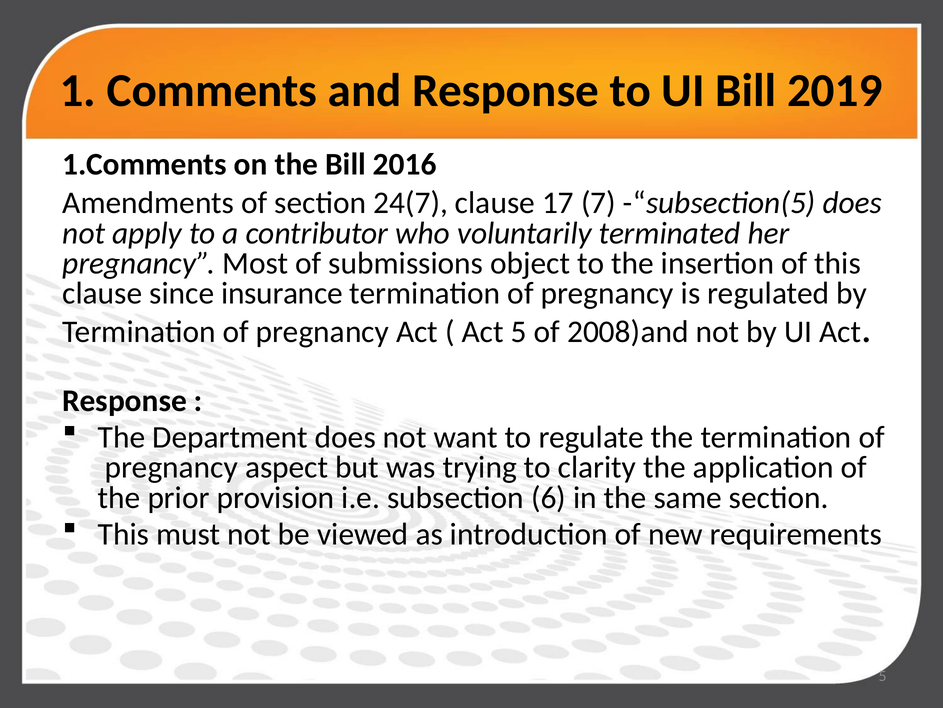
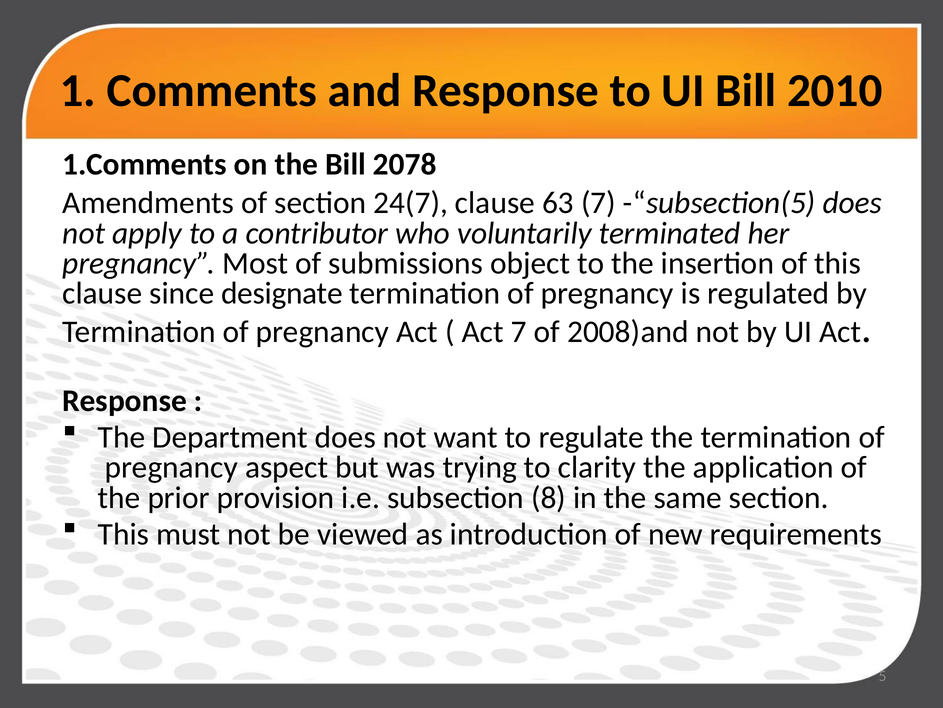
2019: 2019 -> 2010
2016: 2016 -> 2078
17: 17 -> 63
insurance: insurance -> designate
Act 5: 5 -> 7
6: 6 -> 8
